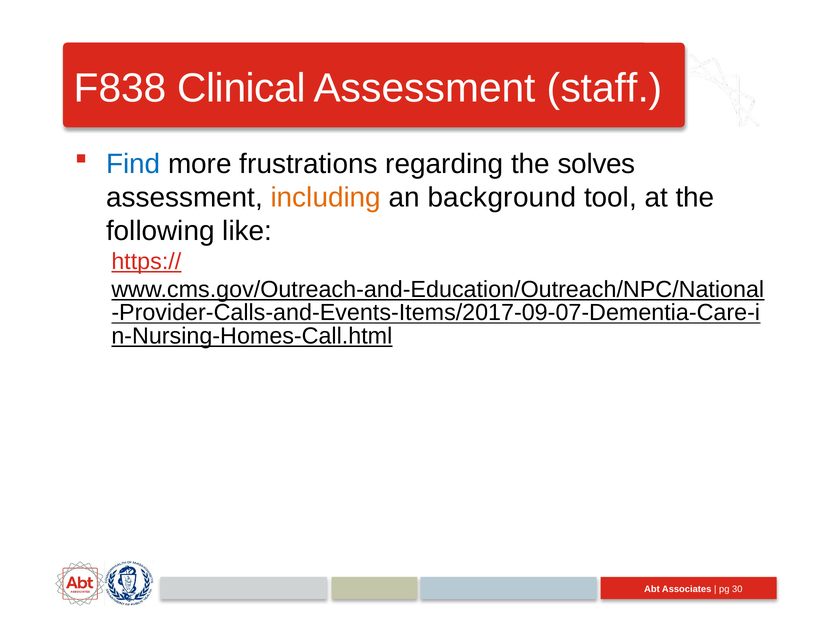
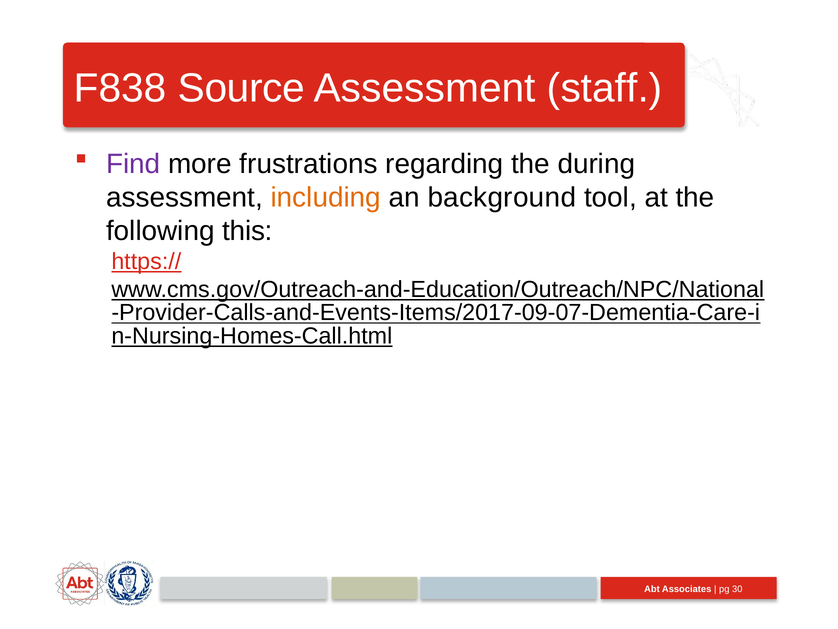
Clinical: Clinical -> Source
Find colour: blue -> purple
solves: solves -> during
like: like -> this
